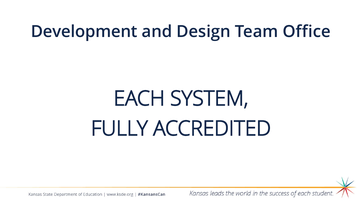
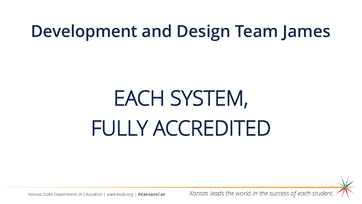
Office: Office -> James
